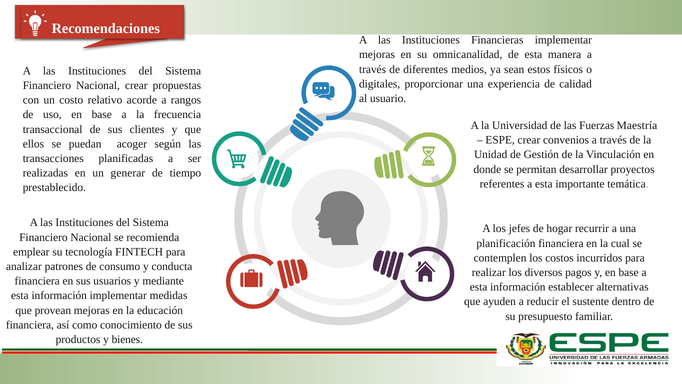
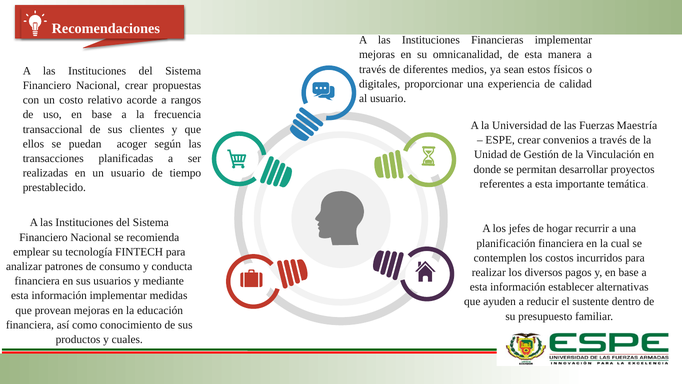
un generar: generar -> usuario
bienes: bienes -> cuales
